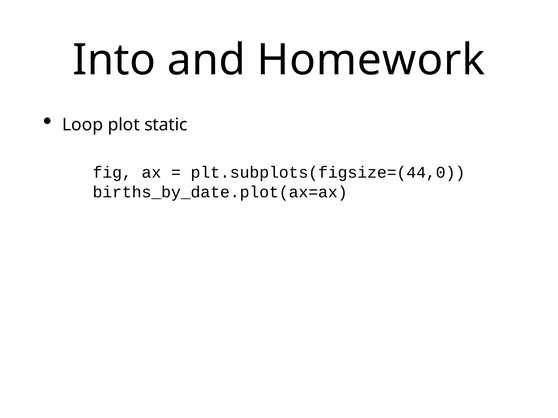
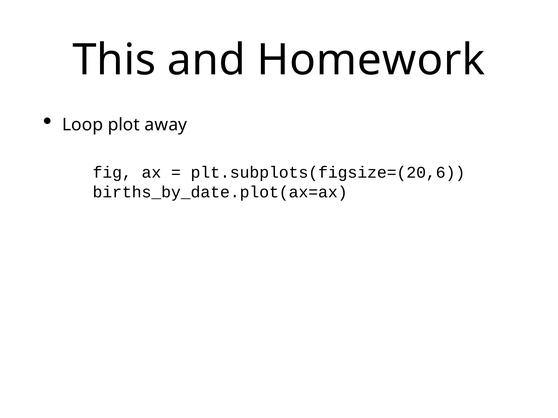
Into: Into -> This
static: static -> away
plt.subplots(figsize=(44,0: plt.subplots(figsize=(44,0 -> plt.subplots(figsize=(20,6
